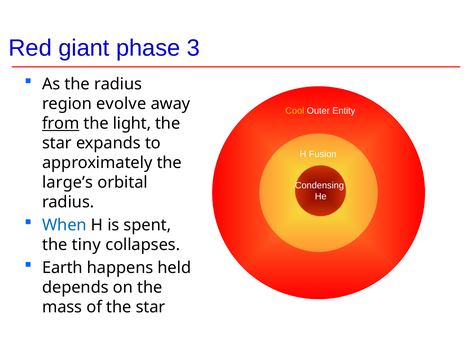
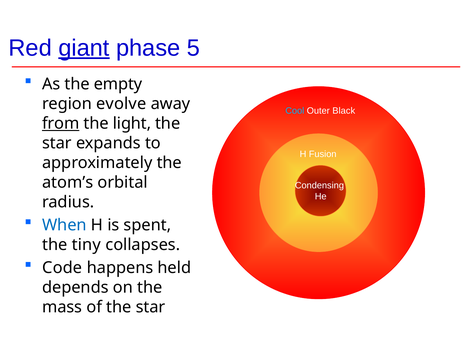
giant underline: none -> present
3: 3 -> 5
the radius: radius -> empty
Cool colour: yellow -> light blue
Entity: Entity -> Black
large’s: large’s -> atom’s
Earth: Earth -> Code
